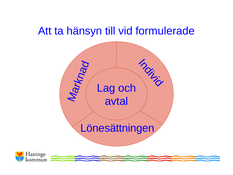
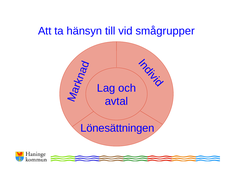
formulerade: formulerade -> smågrupper
